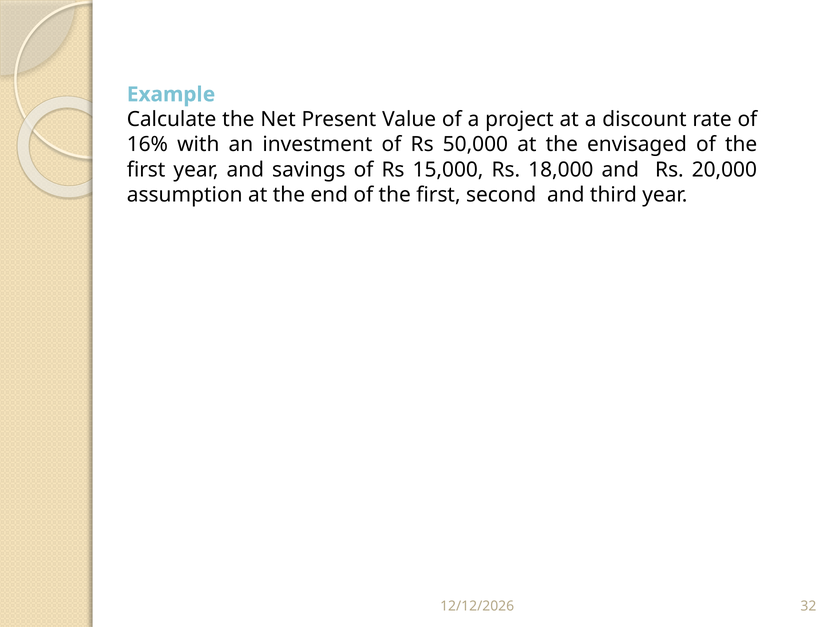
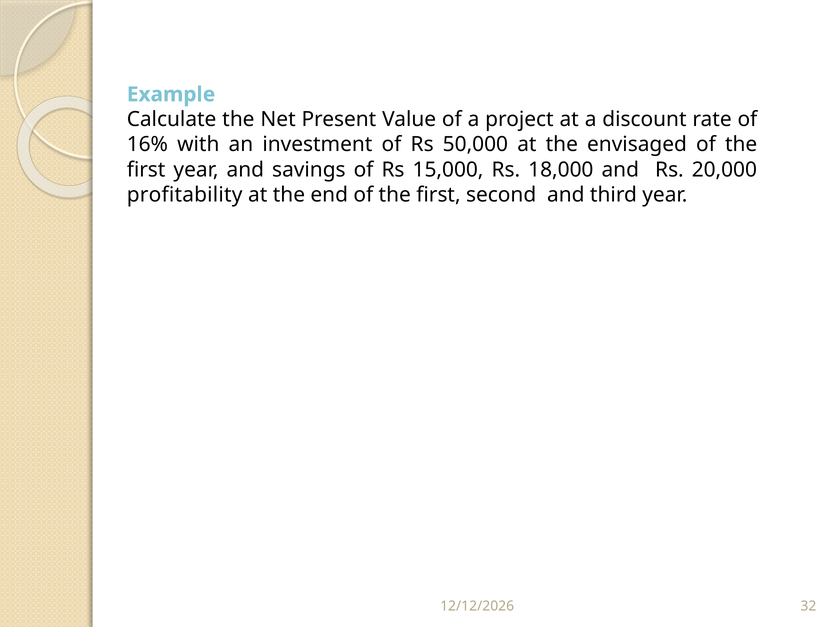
assumption: assumption -> profitability
